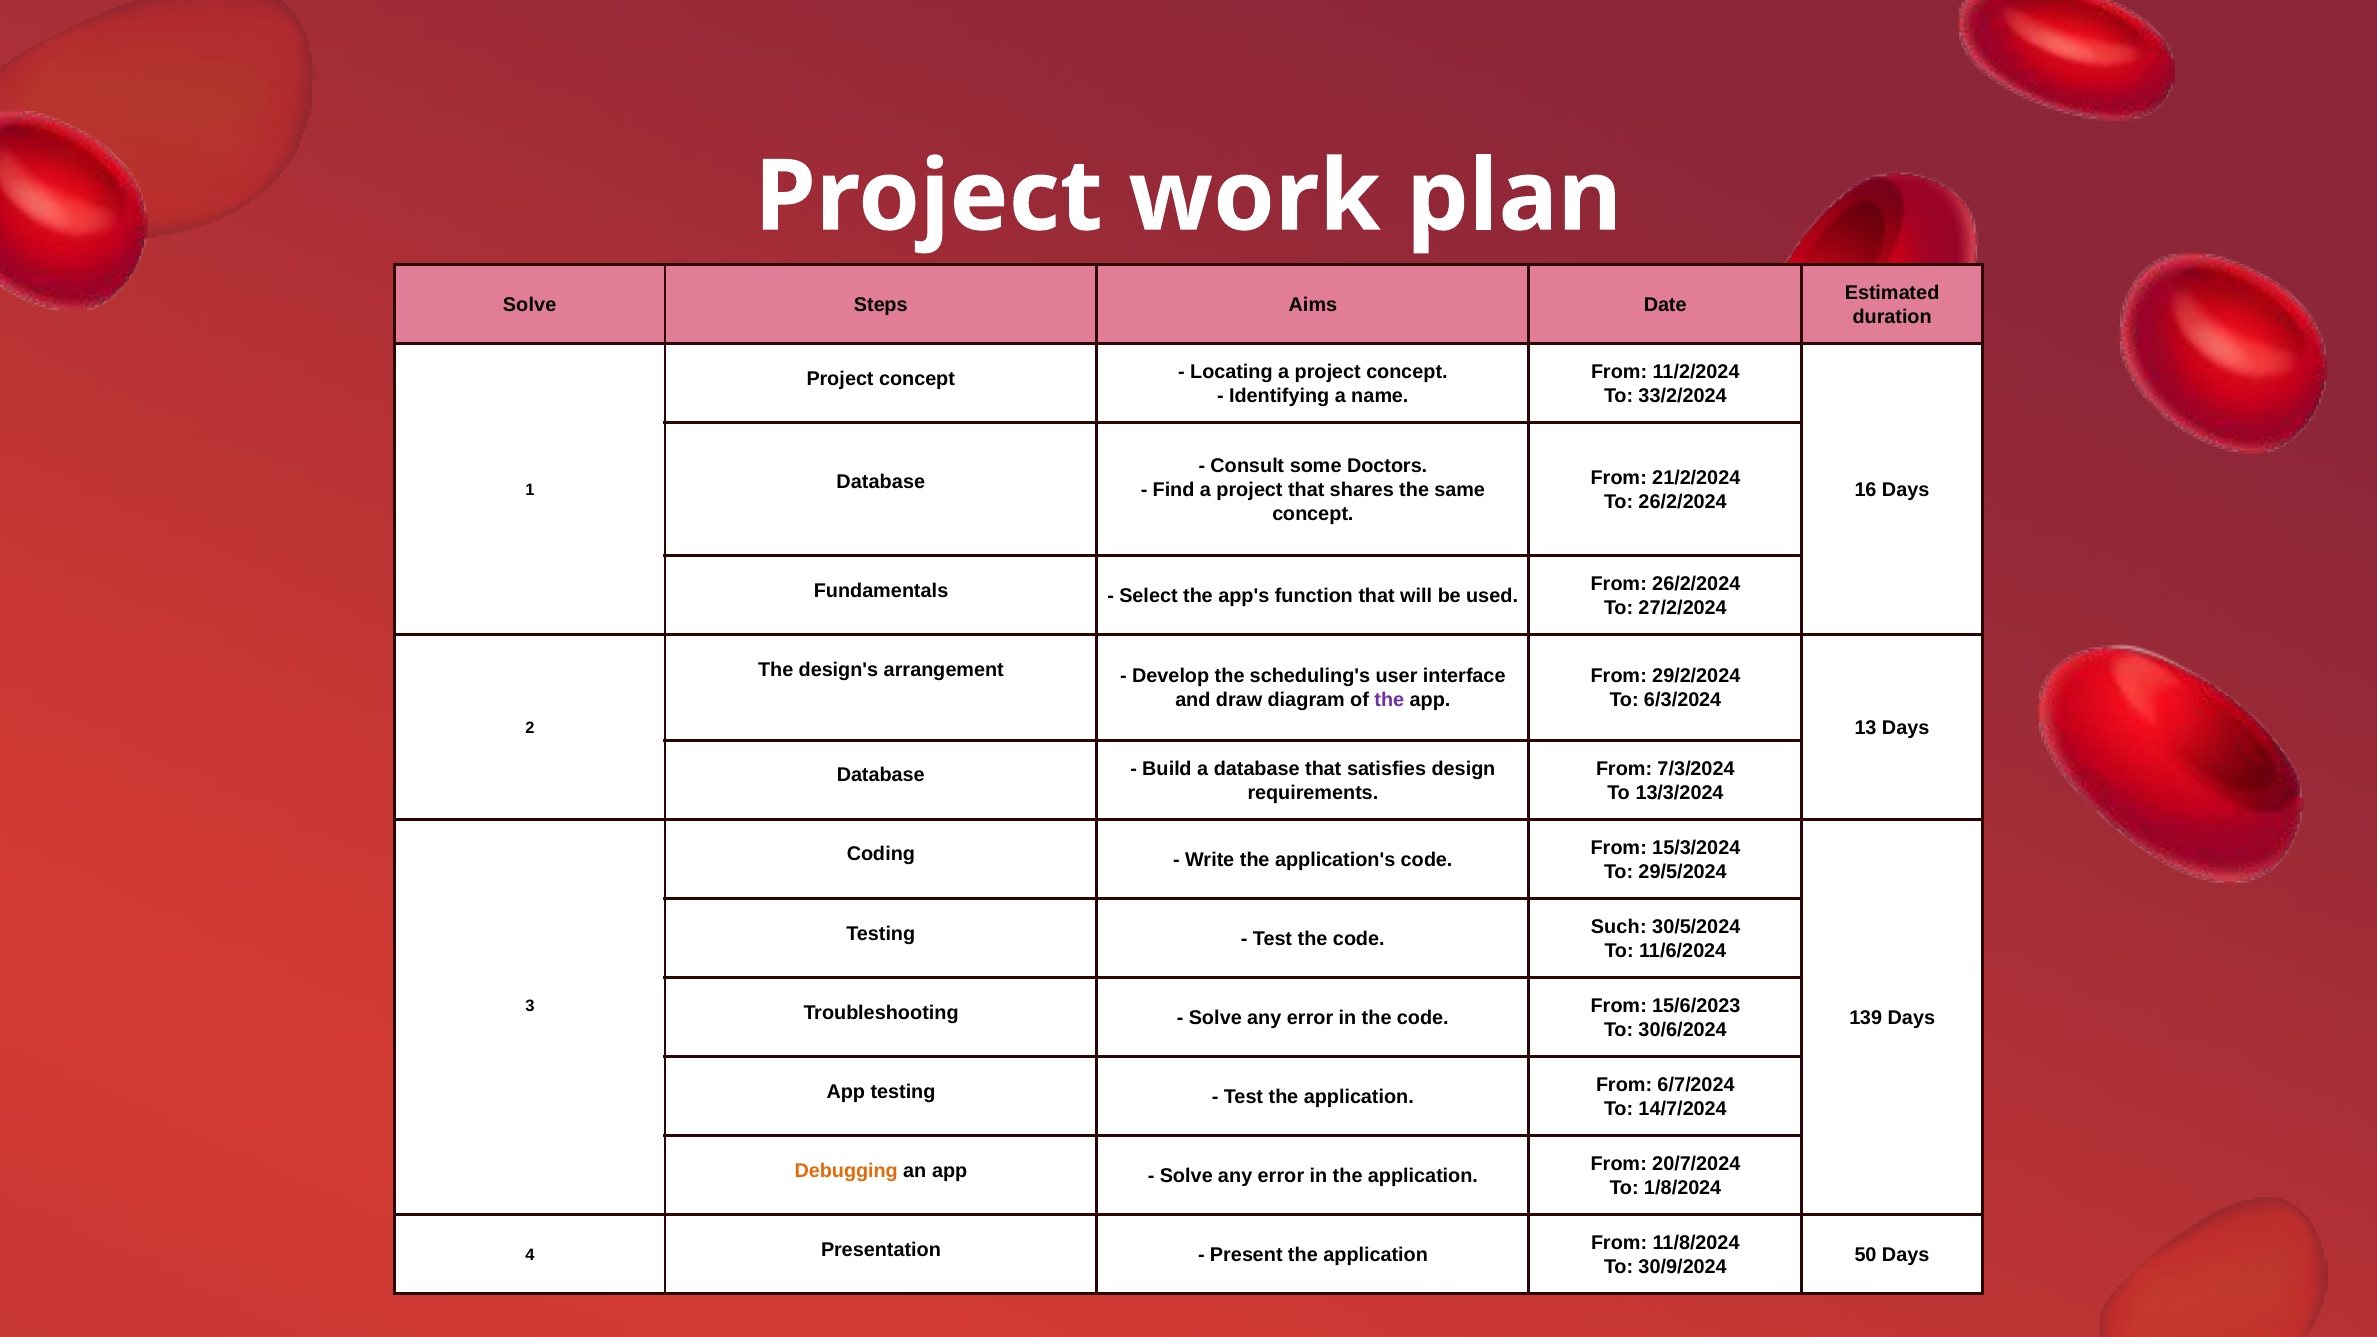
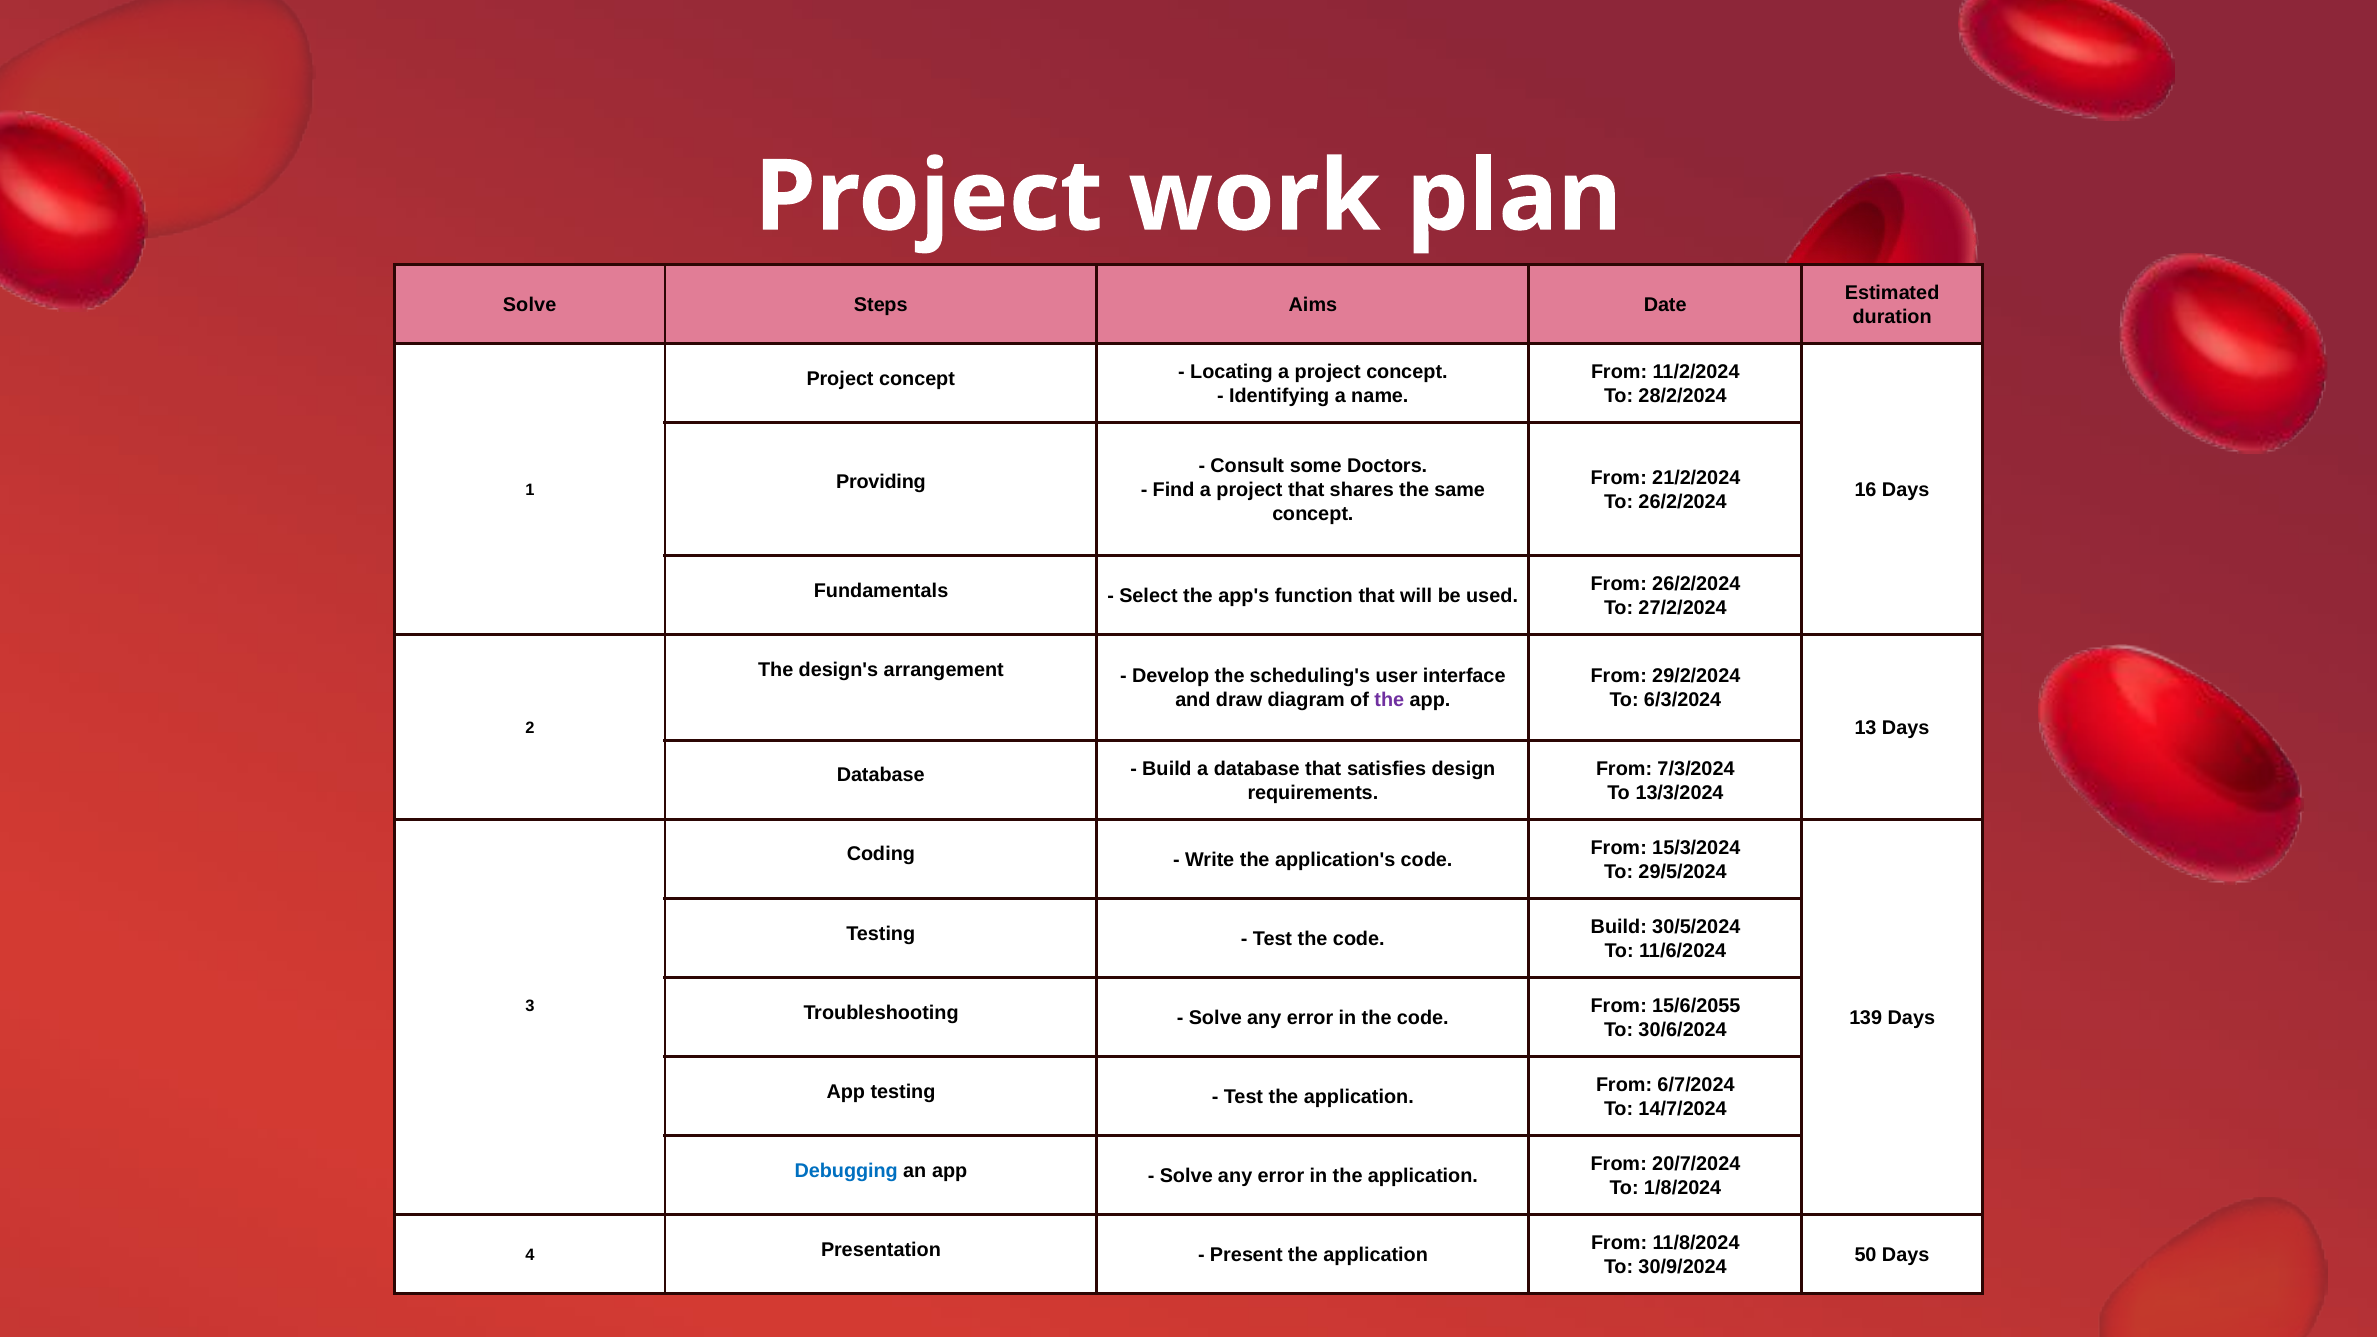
33/2/2024: 33/2/2024 -> 28/2/2024
Database at (881, 482): Database -> Providing
Such at (1619, 927): Such -> Build
15/6/2023: 15/6/2023 -> 15/6/2055
Debugging colour: orange -> blue
